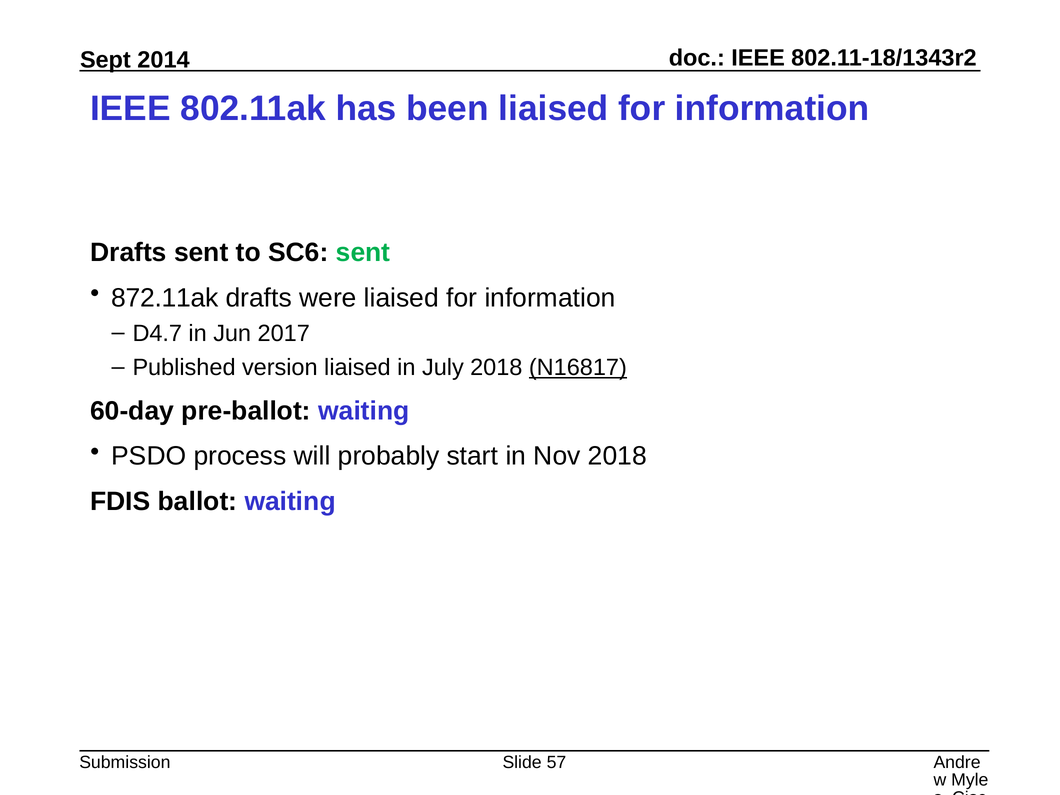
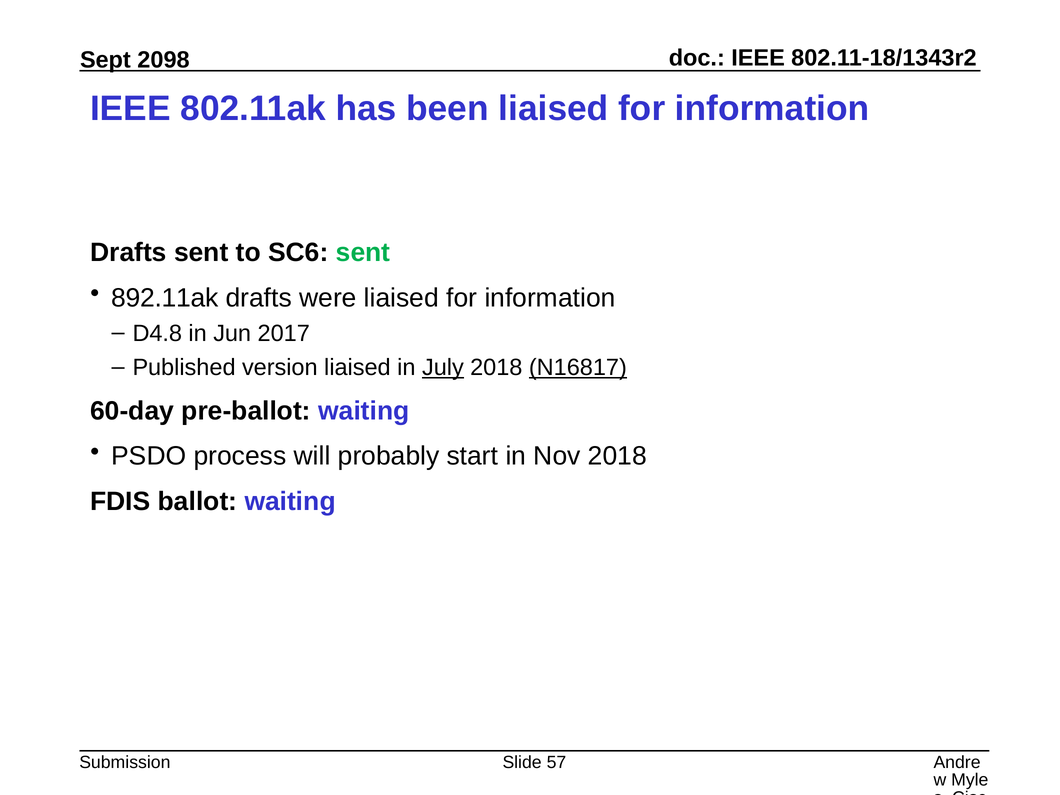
2014: 2014 -> 2098
872.11ak: 872.11ak -> 892.11ak
D4.7: D4.7 -> D4.8
July underline: none -> present
